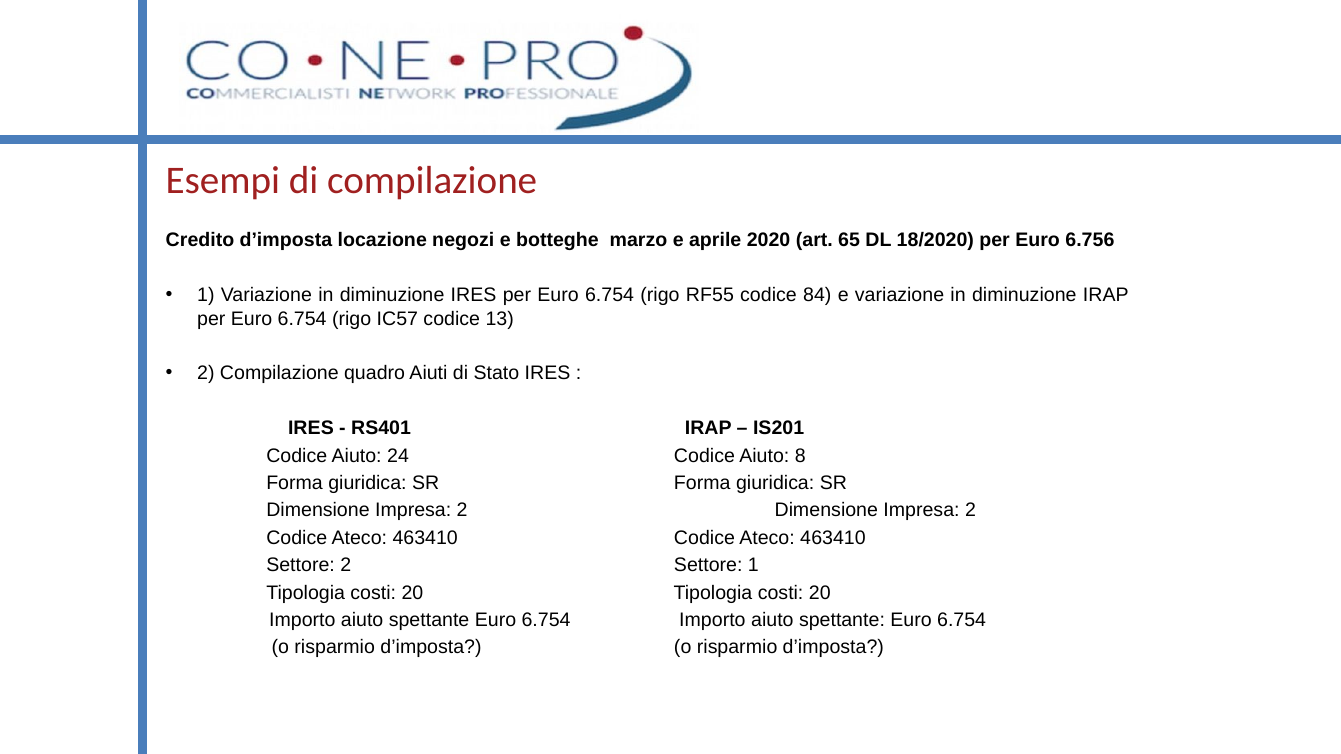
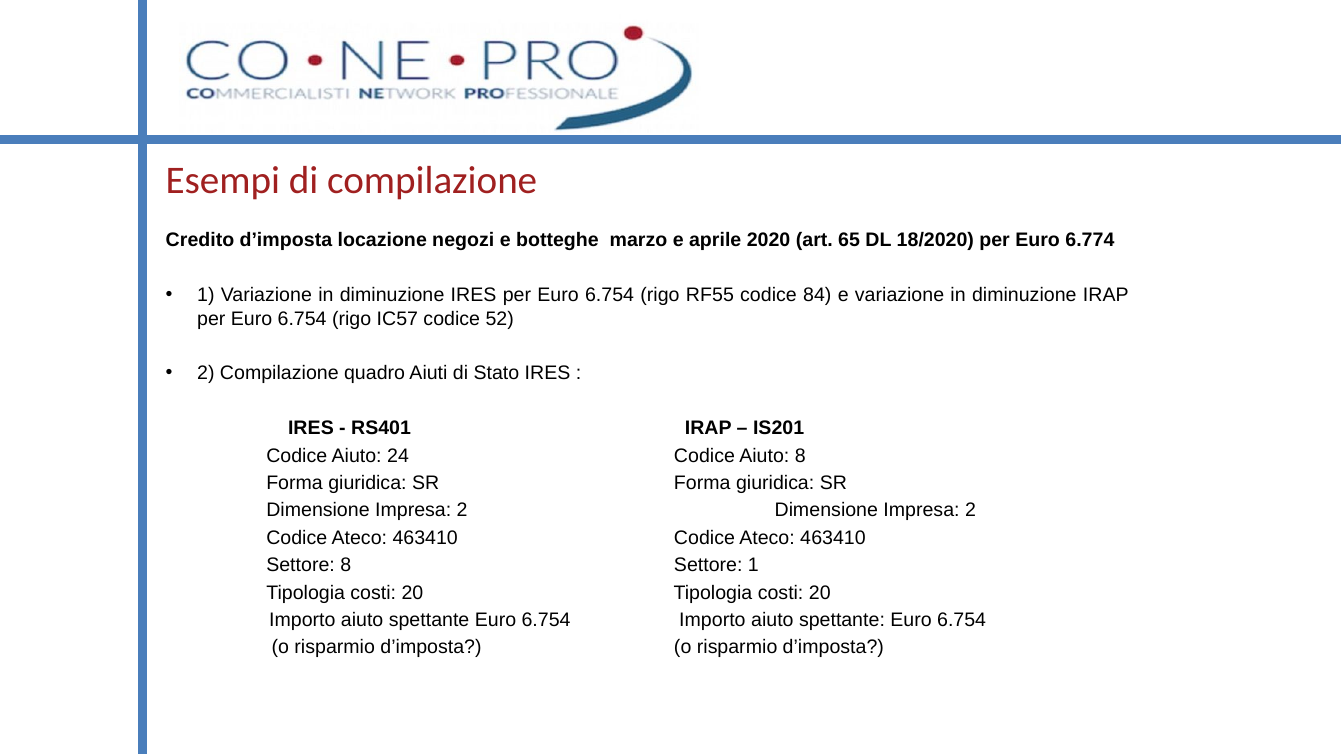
6.756: 6.756 -> 6.774
13: 13 -> 52
Settore 2: 2 -> 8
